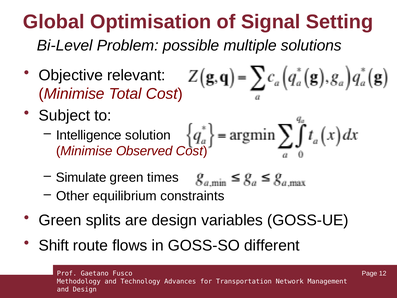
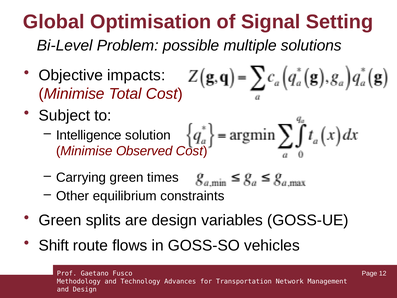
relevant: relevant -> impacts
Simulate: Simulate -> Carrying
different: different -> vehicles
